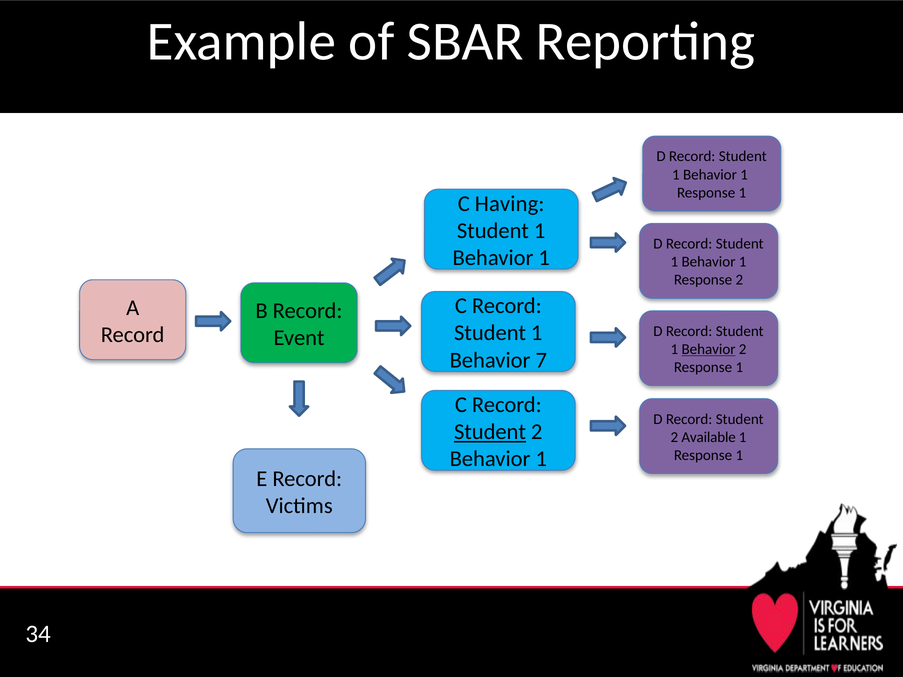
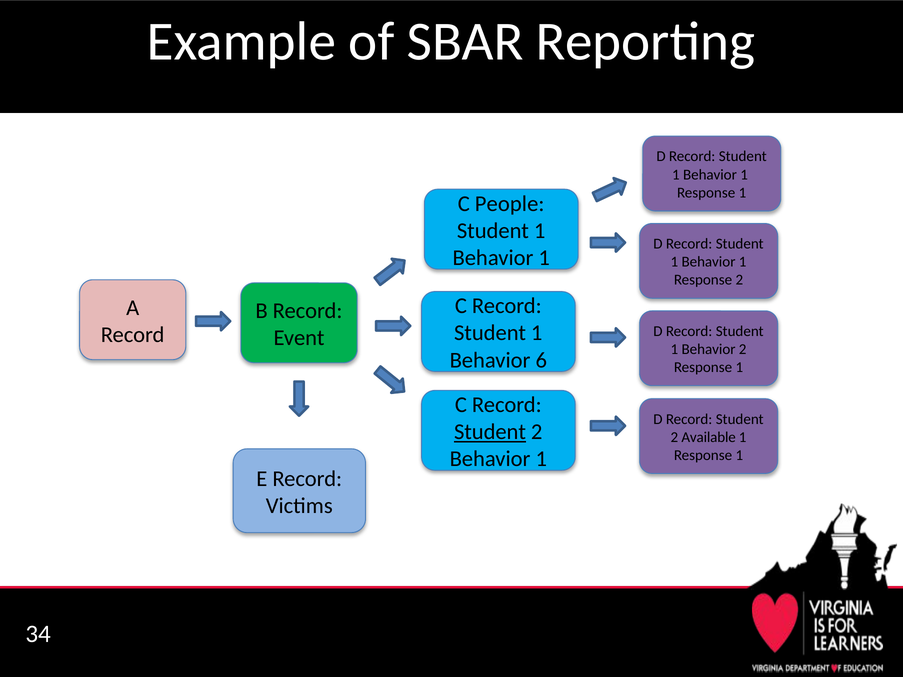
Having: Having -> People
Behavior at (709, 349) underline: present -> none
7: 7 -> 6
